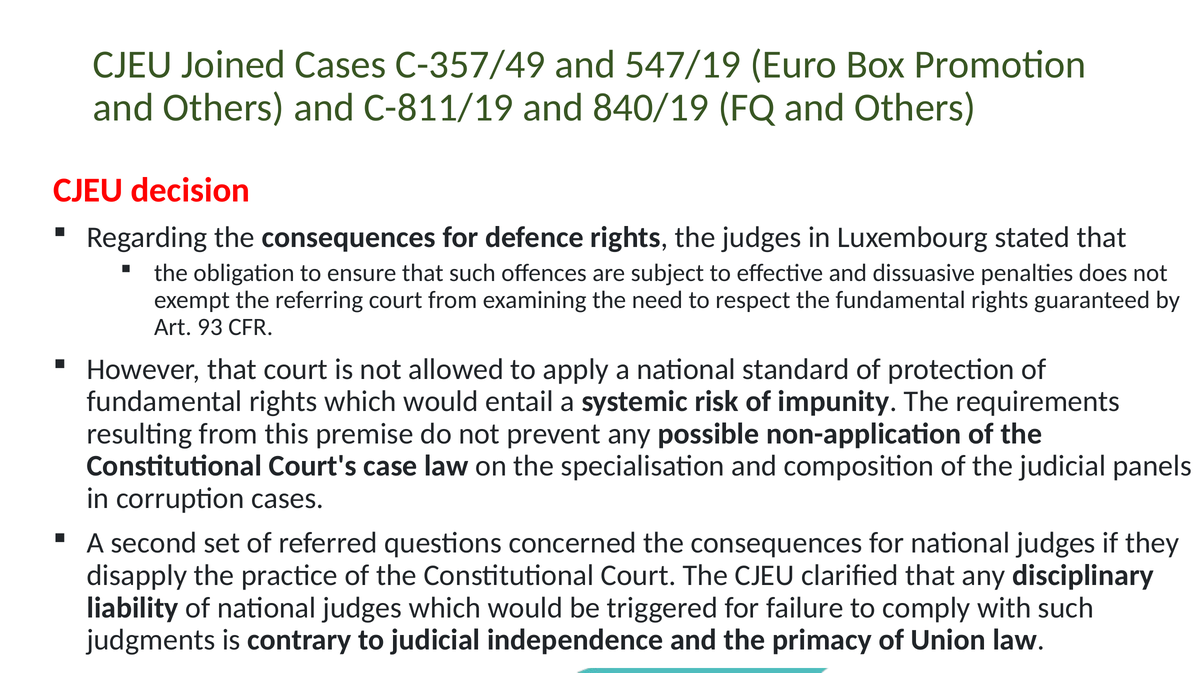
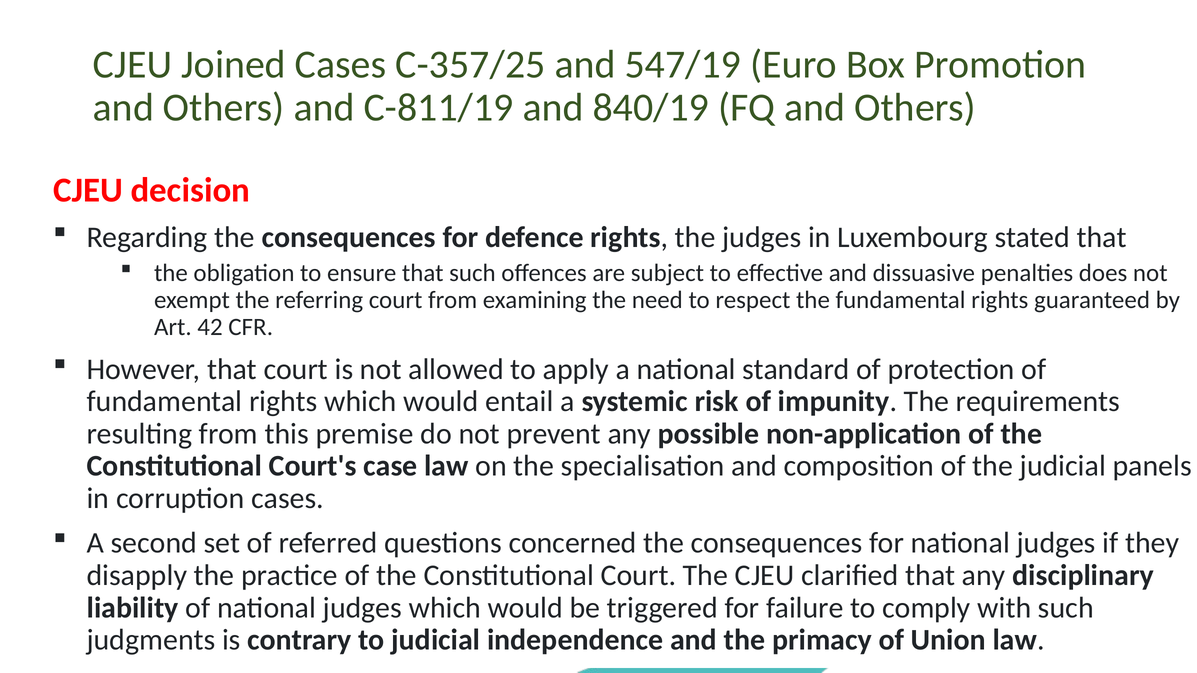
C-357/49: C-357/49 -> C-357/25
93: 93 -> 42
